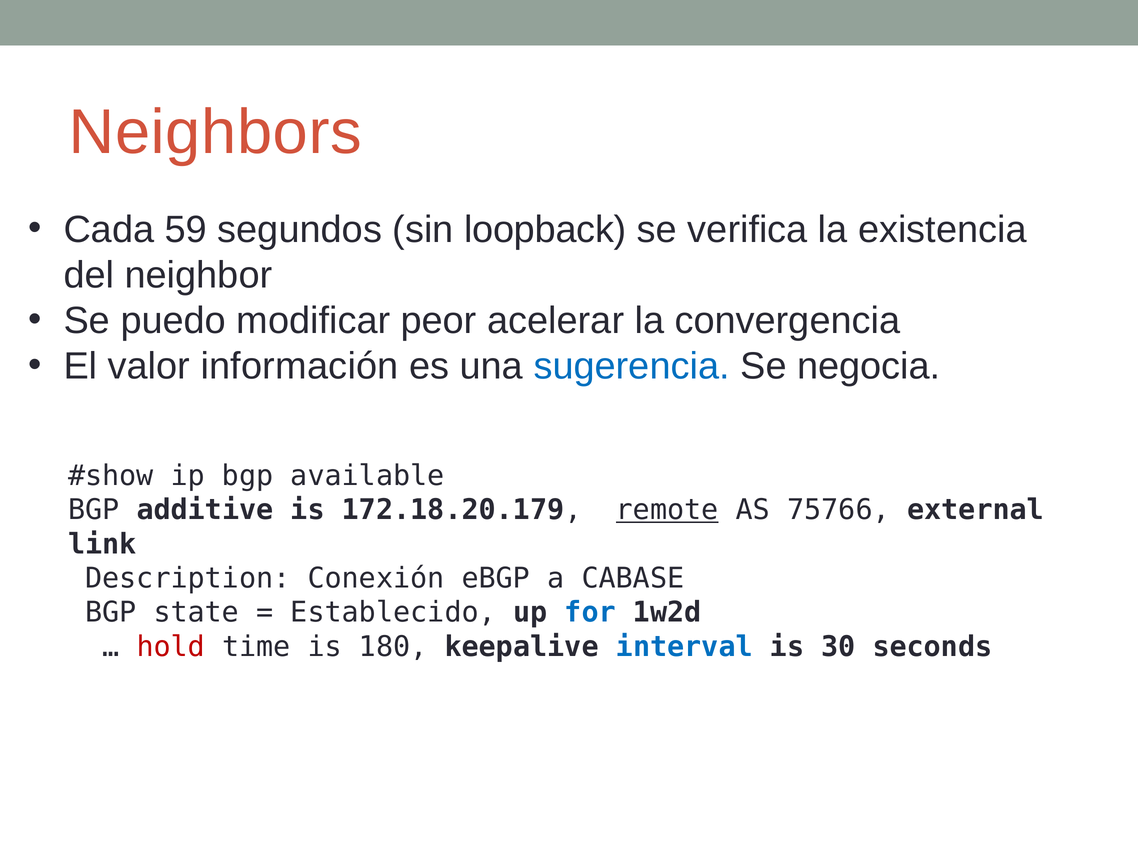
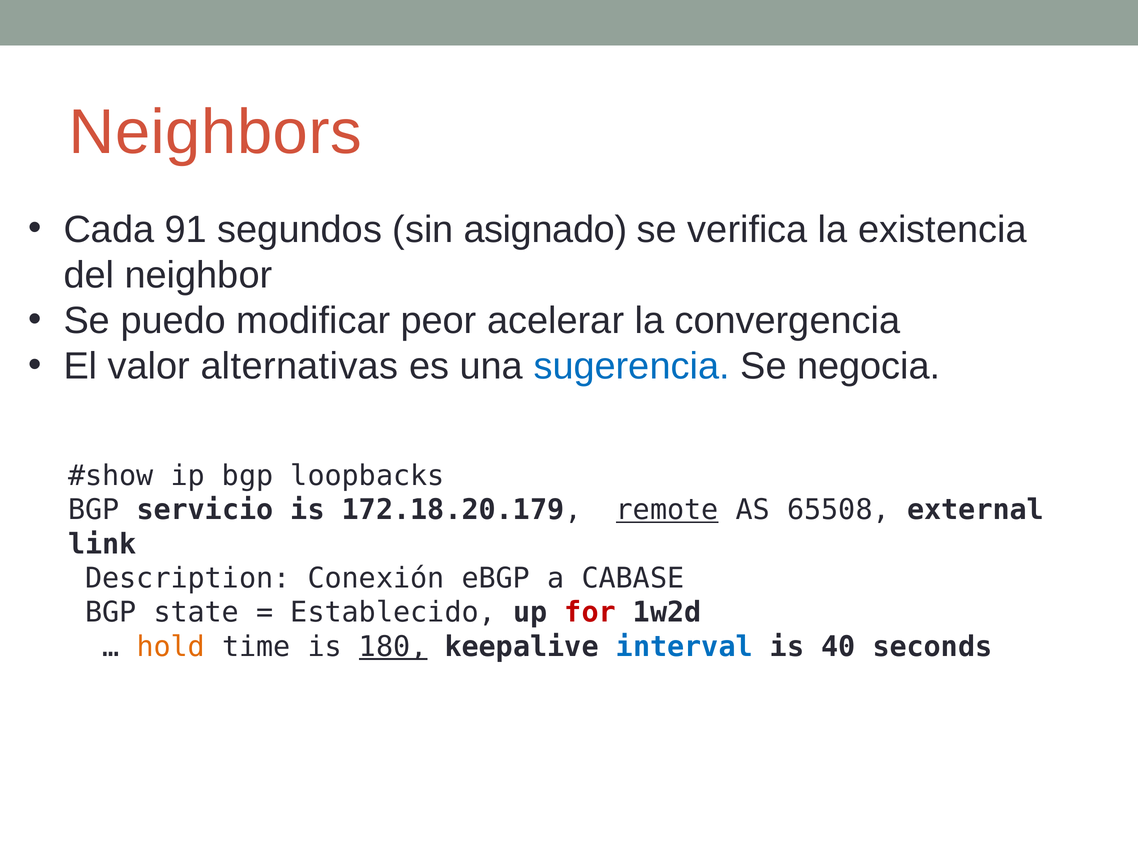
59: 59 -> 91
loopback: loopback -> asignado
información: información -> alternativas
available: available -> loopbacks
additive: additive -> servicio
75766: 75766 -> 65508
for colour: blue -> red
hold colour: red -> orange
180 underline: none -> present
30: 30 -> 40
